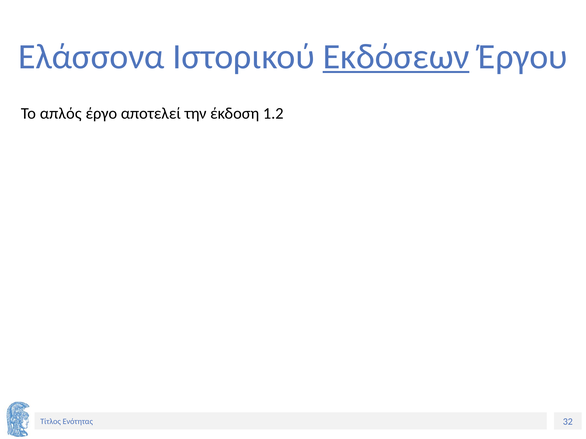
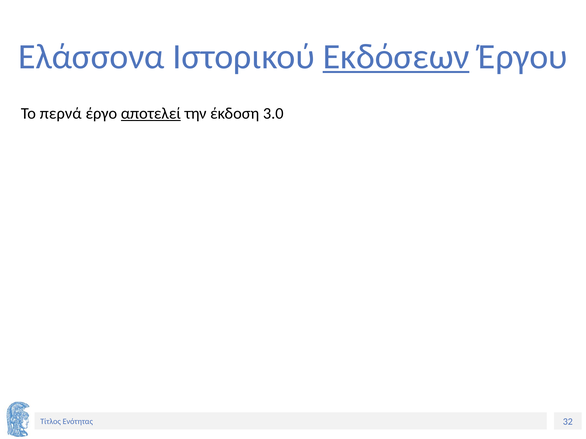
απλός: απλός -> περνά
αποτελεί underline: none -> present
1.2: 1.2 -> 3.0
